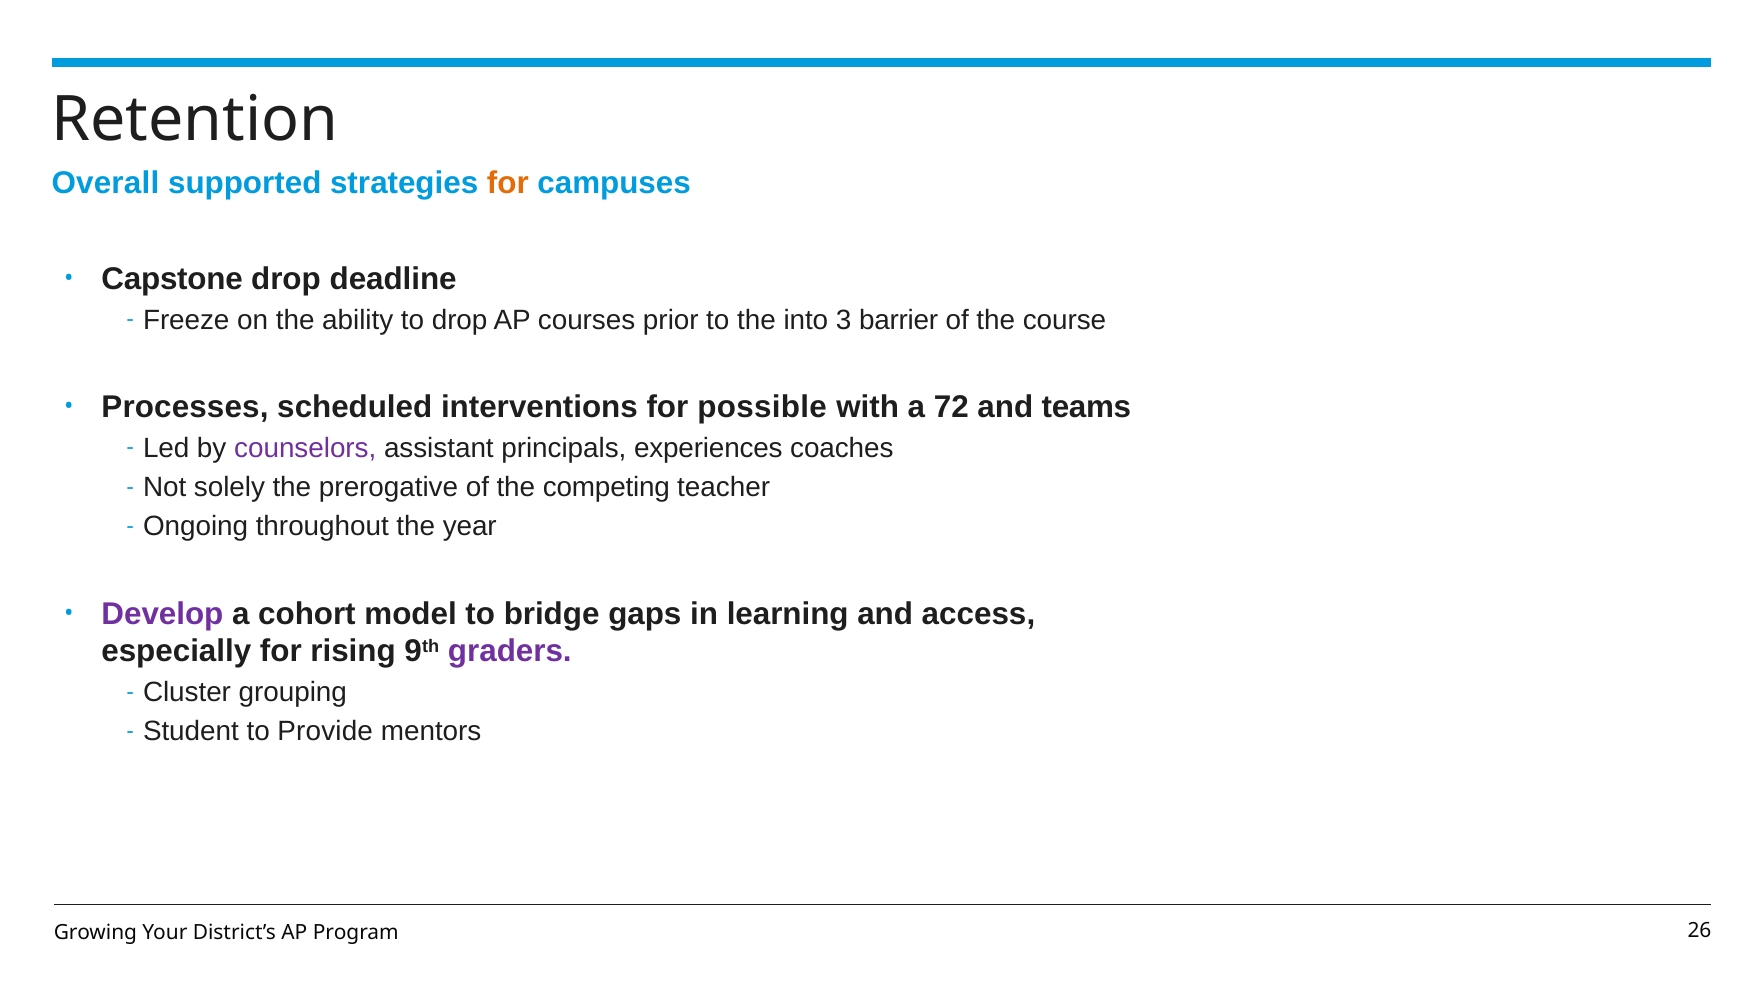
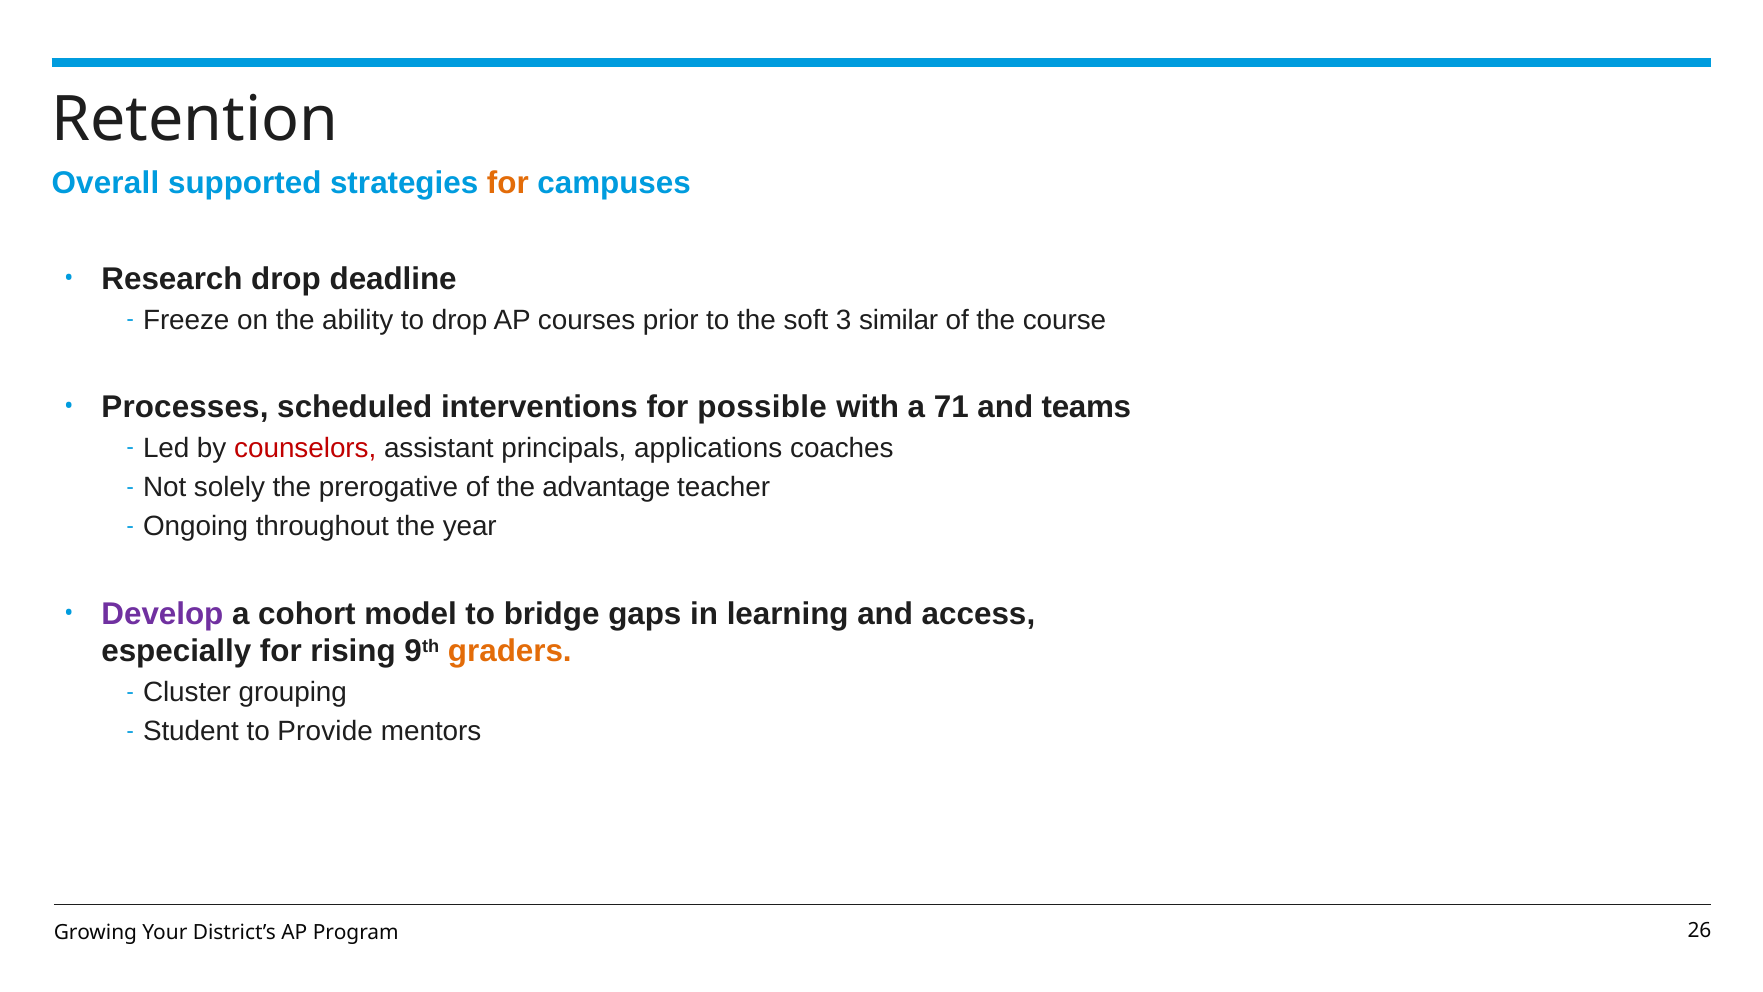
Capstone: Capstone -> Research
into: into -> soft
barrier: barrier -> similar
72: 72 -> 71
counselors colour: purple -> red
experiences: experiences -> applications
competing: competing -> advantage
graders colour: purple -> orange
